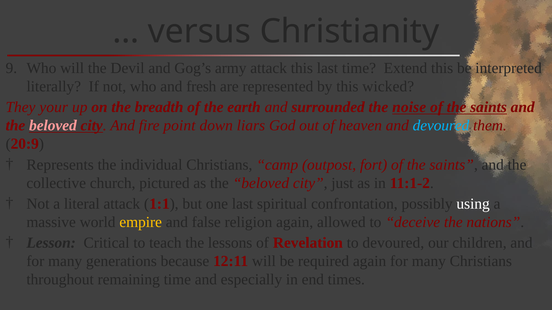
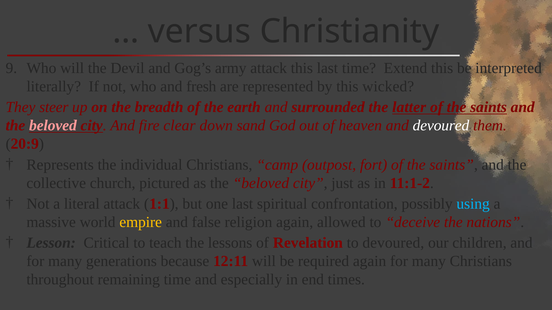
your: your -> steer
noise: noise -> latter
point: point -> clear
liars: liars -> sand
devoured at (441, 126) colour: light blue -> white
using colour: white -> light blue
